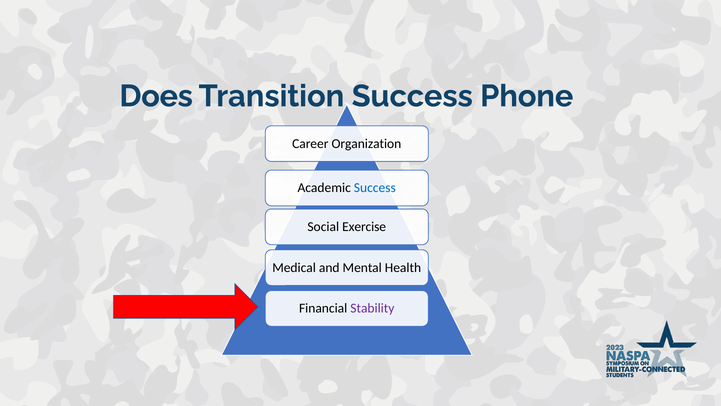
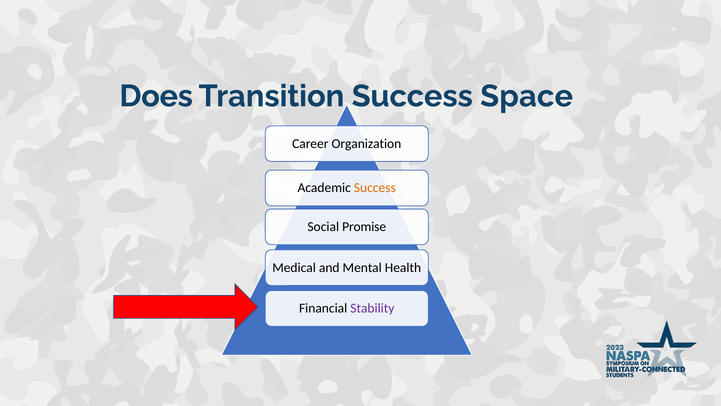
Phone: Phone -> Space
Success at (375, 188) colour: blue -> orange
Exercise: Exercise -> Promise
